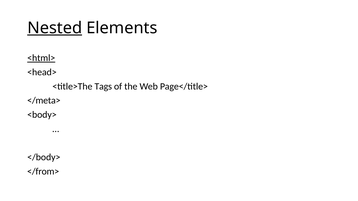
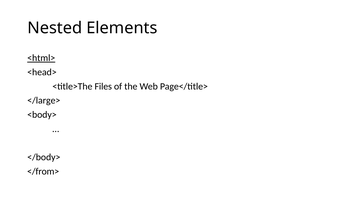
Nested underline: present -> none
Tags: Tags -> Files
</meta>: </meta> -> </large>
